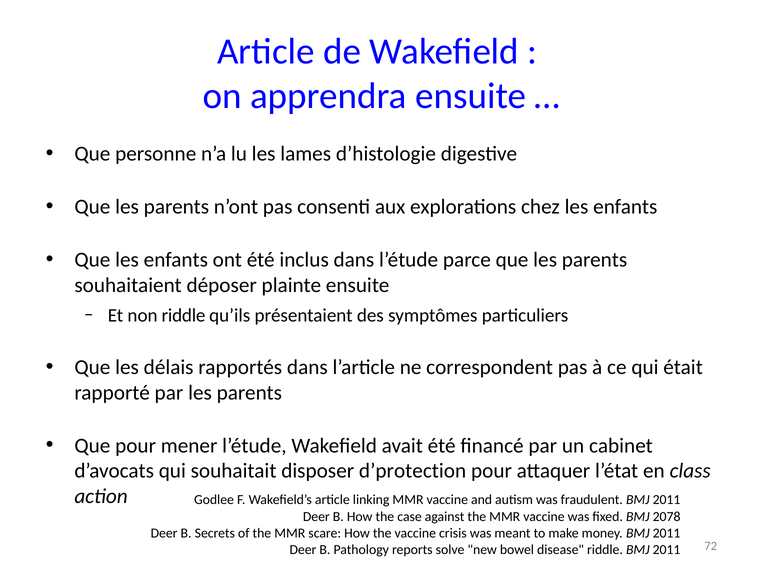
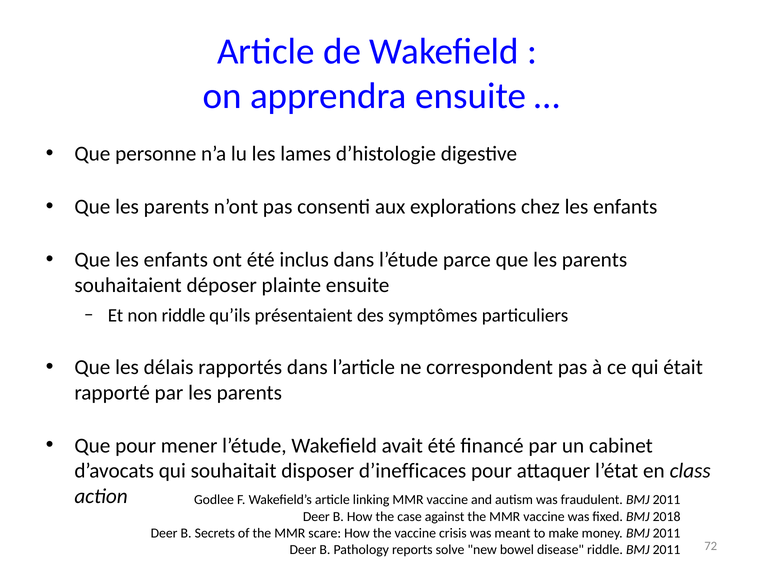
d’protection: d’protection -> d’inefficaces
2078: 2078 -> 2018
